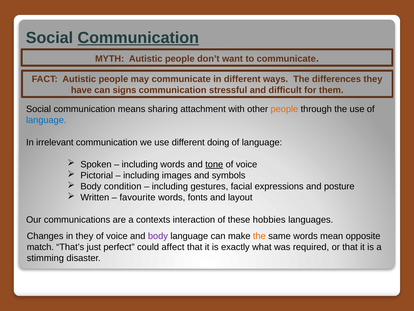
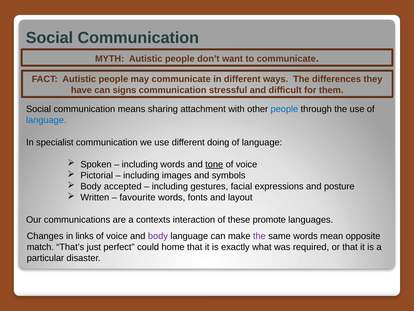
Communication at (138, 38) underline: present -> none
people at (284, 109) colour: orange -> blue
irrelevant: irrelevant -> specialist
condition: condition -> accepted
hobbies: hobbies -> promote
in they: they -> links
the at (259, 236) colour: orange -> purple
affect: affect -> home
stimming: stimming -> particular
